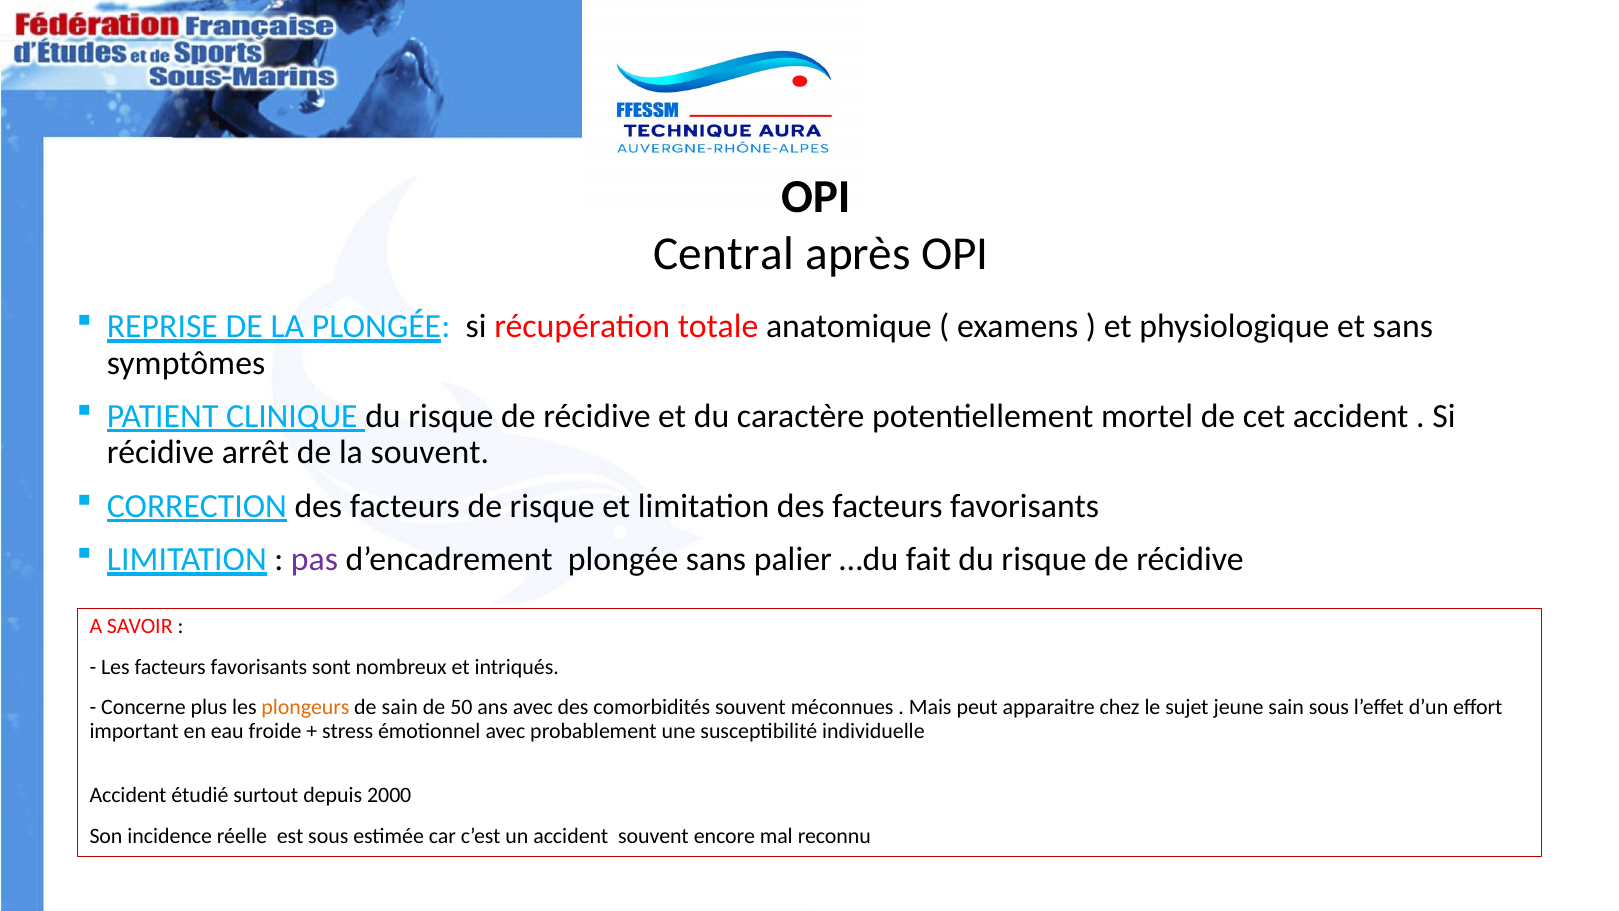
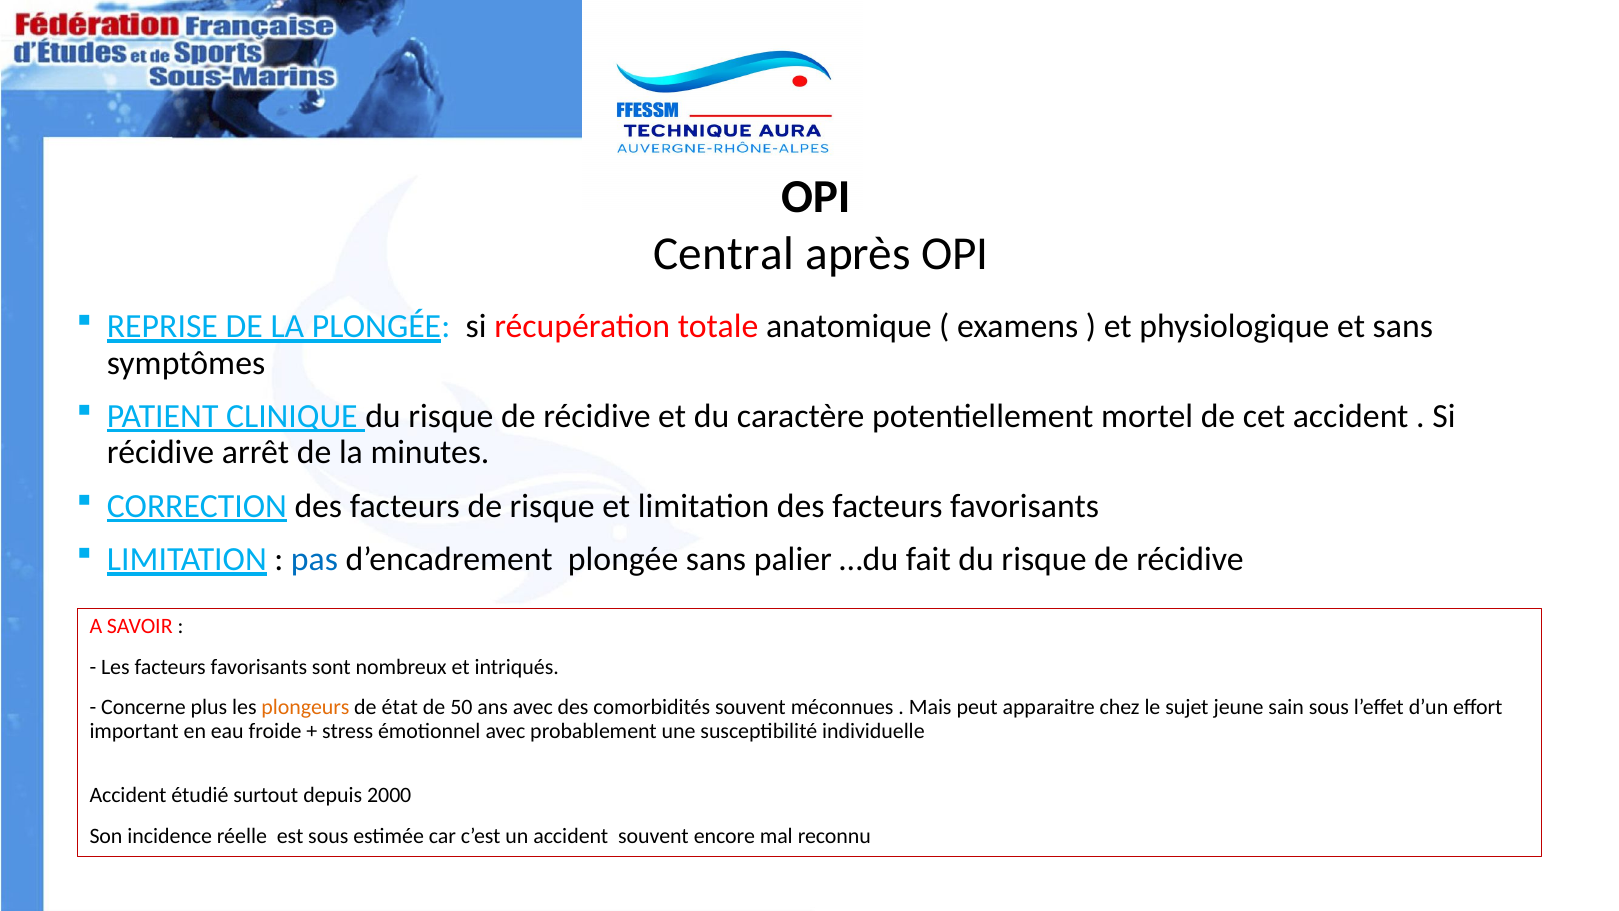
la souvent: souvent -> minutes
pas colour: purple -> blue
de sain: sain -> état
